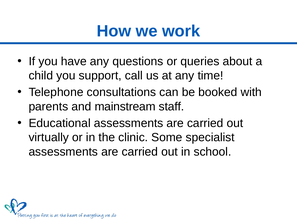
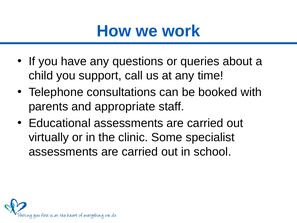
mainstream: mainstream -> appropriate
